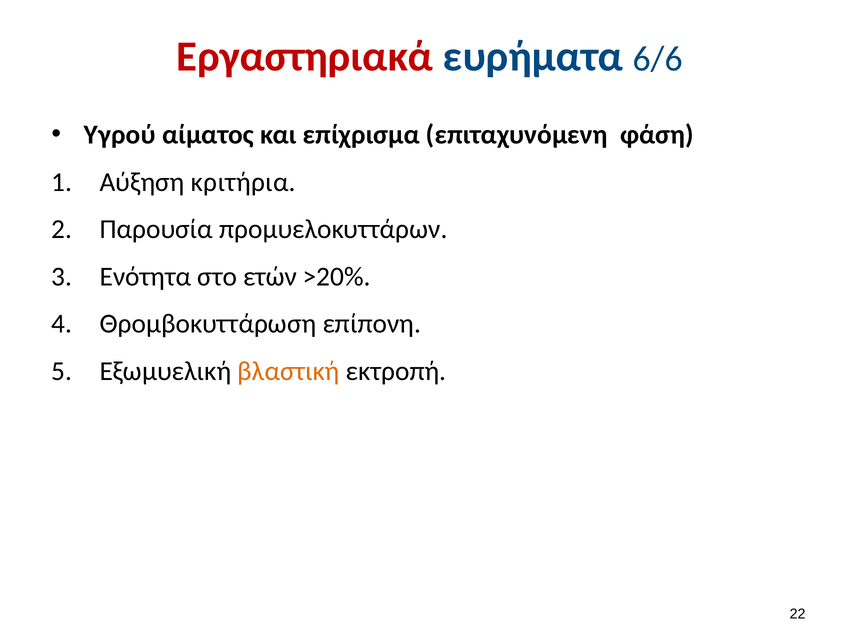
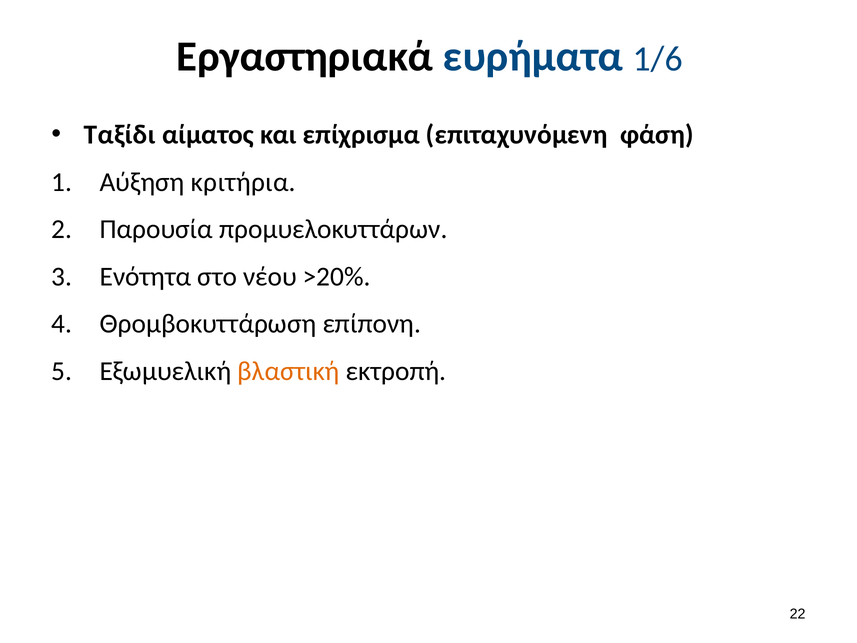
Εργαστηριακά colour: red -> black
6/6: 6/6 -> 1/6
Υγρού: Υγρού -> Ταξίδι
ετών: ετών -> νέου
